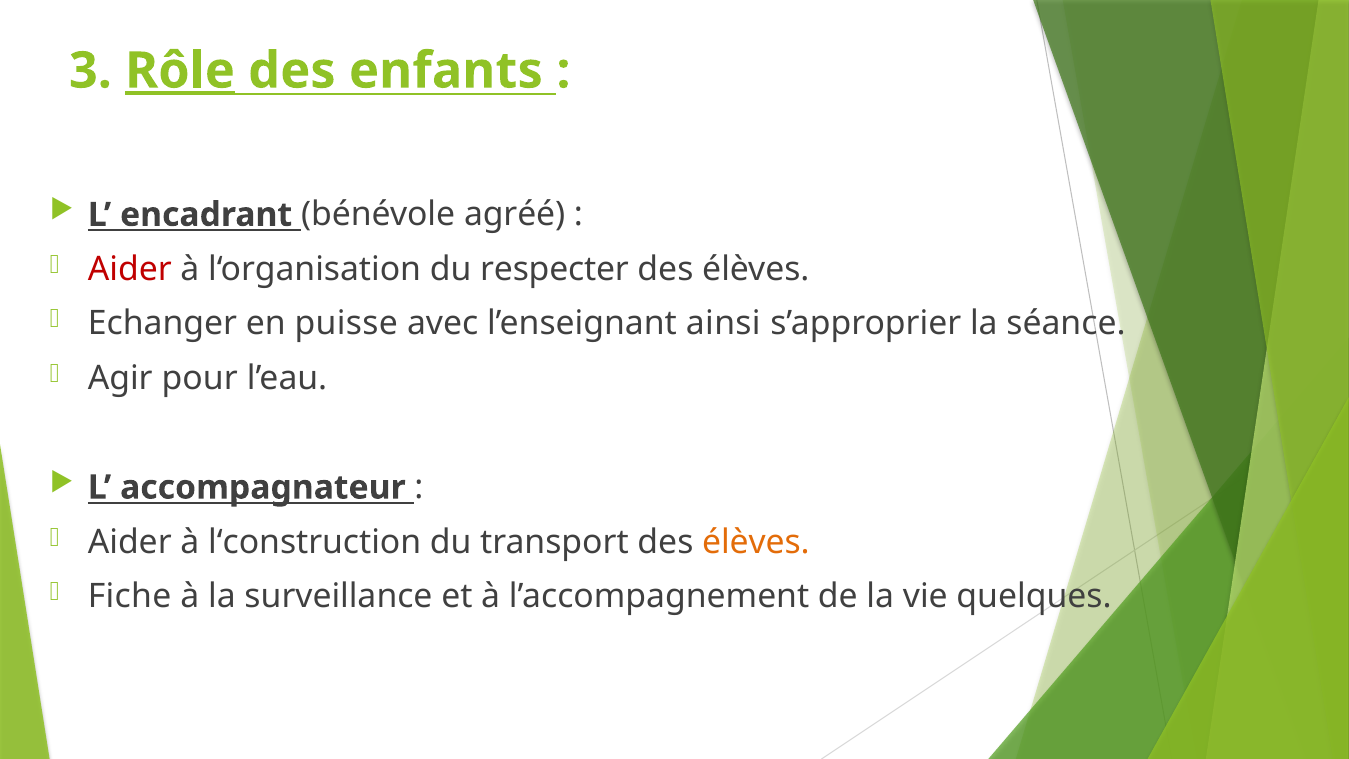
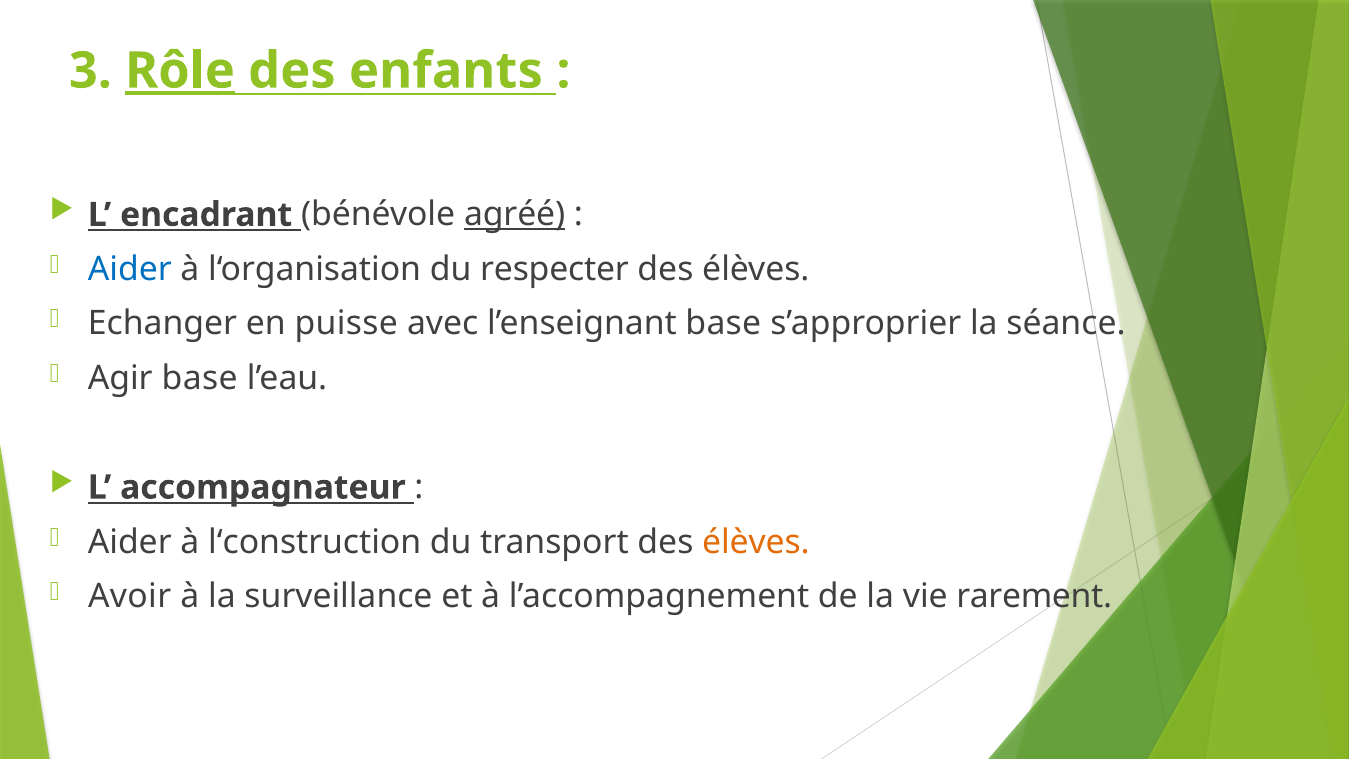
agréé underline: none -> present
Aider at (130, 269) colour: red -> blue
l’enseignant ainsi: ainsi -> base
Agir pour: pour -> base
Fiche: Fiche -> Avoir
quelques: quelques -> rarement
